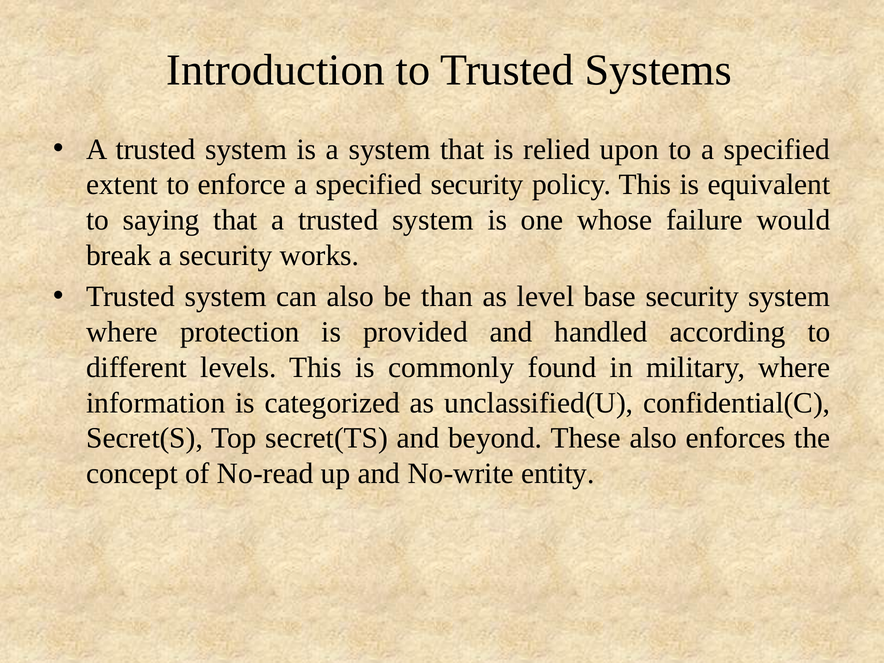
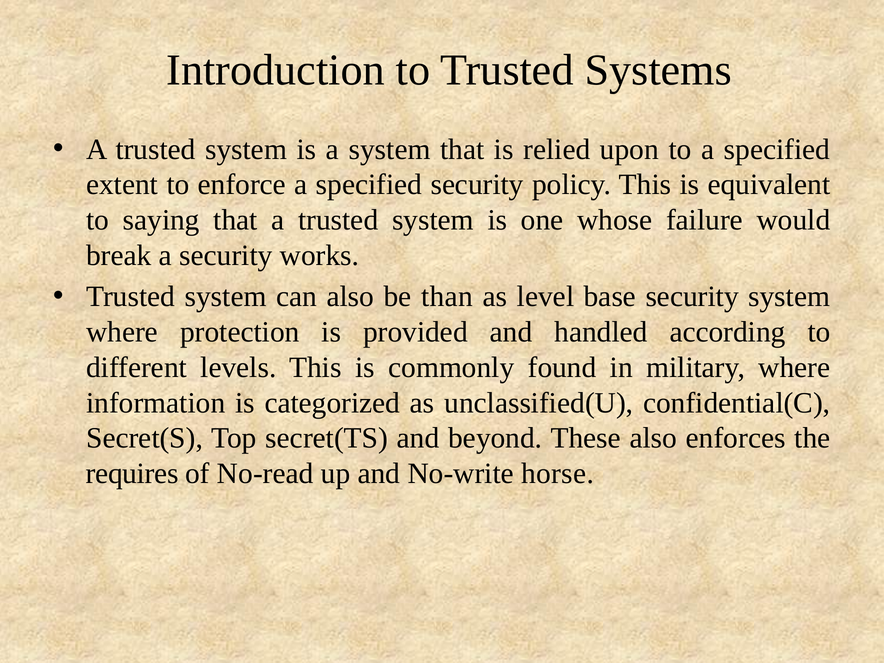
concept: concept -> requires
entity: entity -> horse
